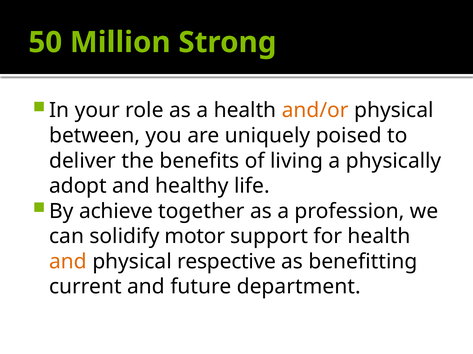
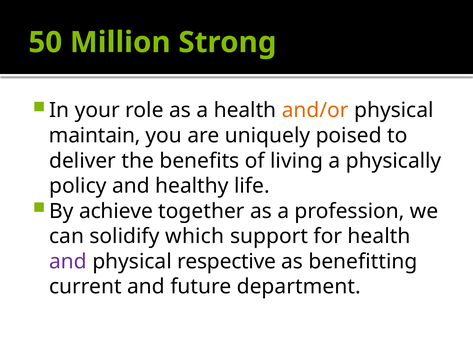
between: between -> maintain
adopt: adopt -> policy
motor: motor -> which
and at (68, 262) colour: orange -> purple
